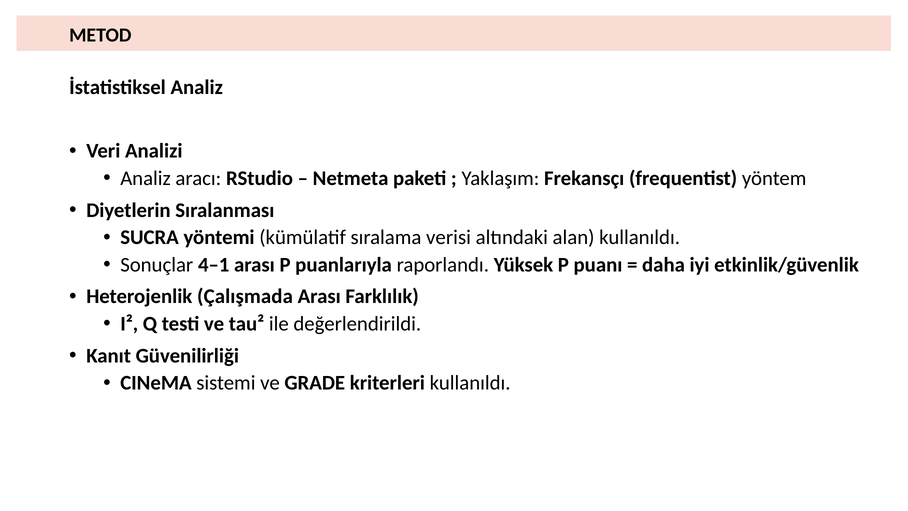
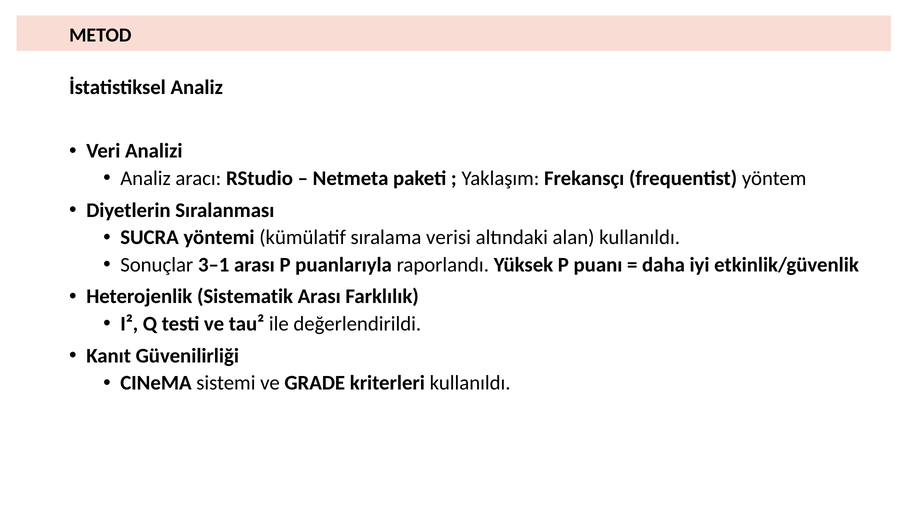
4–1: 4–1 -> 3–1
Çalışmada: Çalışmada -> Sistematik
